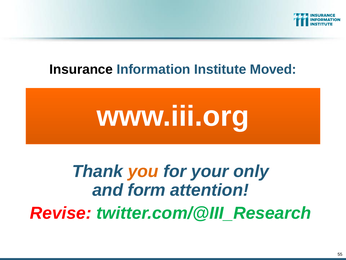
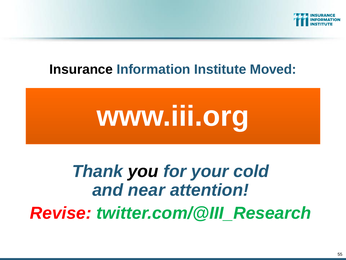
you colour: orange -> black
only: only -> cold
form: form -> near
